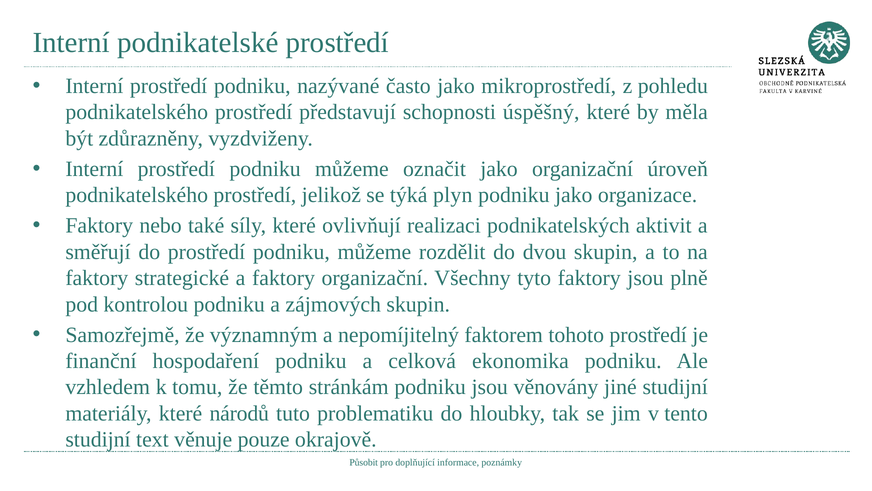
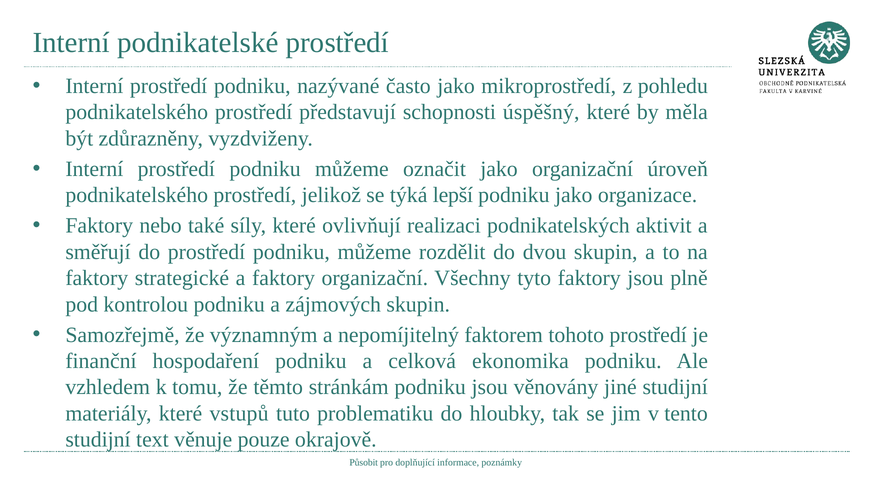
plyn: plyn -> lepší
národů: národů -> vstupů
